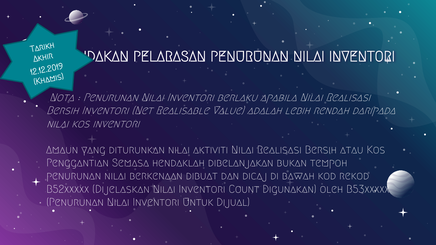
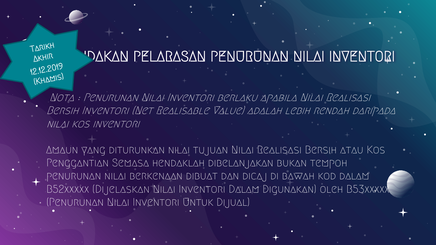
aktiviti: aktiviti -> tujuan
kod rekod: rekod -> dalam
Inventori Count: Count -> Dalam
